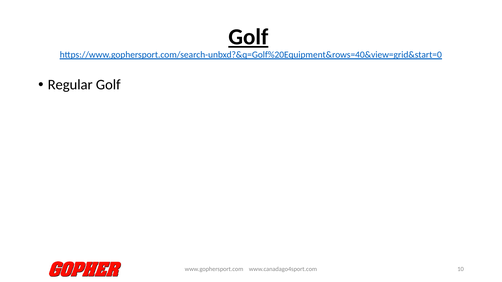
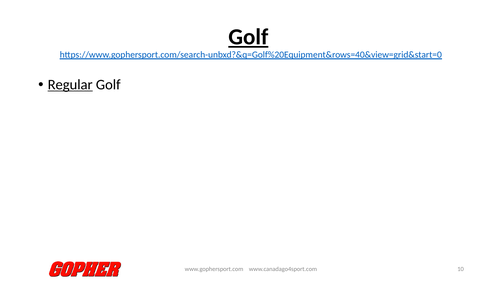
Regular underline: none -> present
